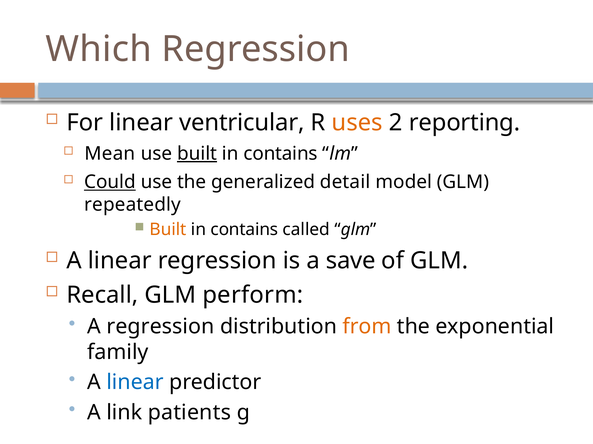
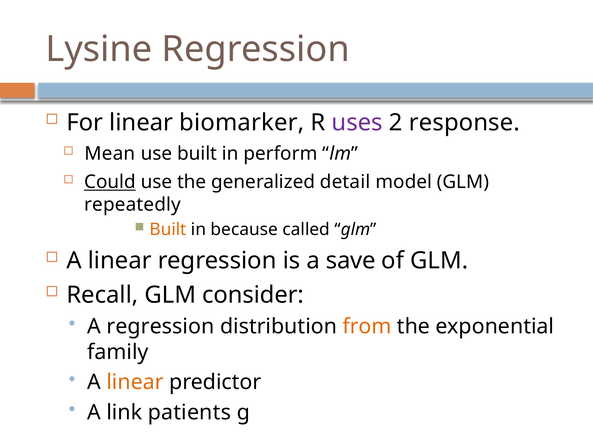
Which: Which -> Lysine
ventricular: ventricular -> biomarker
uses colour: orange -> purple
reporting: reporting -> response
built at (197, 154) underline: present -> none
contains at (281, 154): contains -> perform
contains at (244, 230): contains -> because
perform: perform -> consider
linear at (135, 383) colour: blue -> orange
